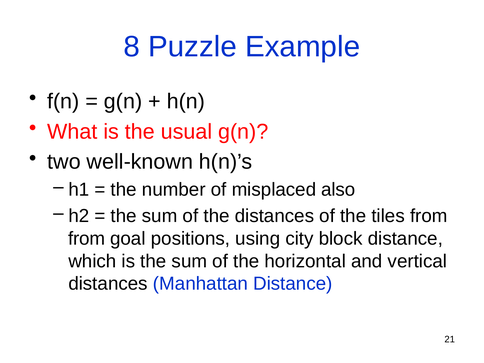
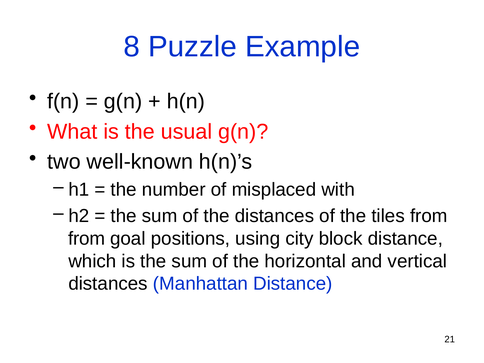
also: also -> with
